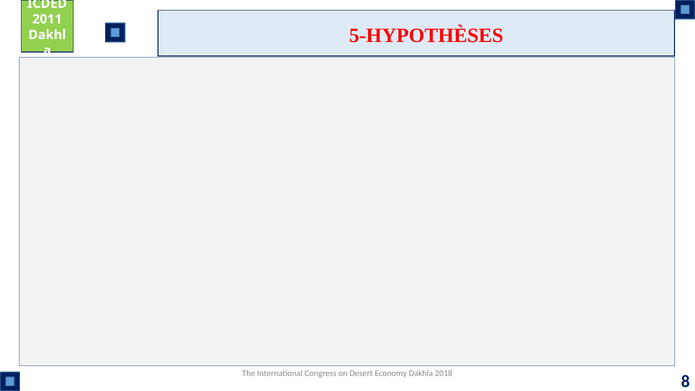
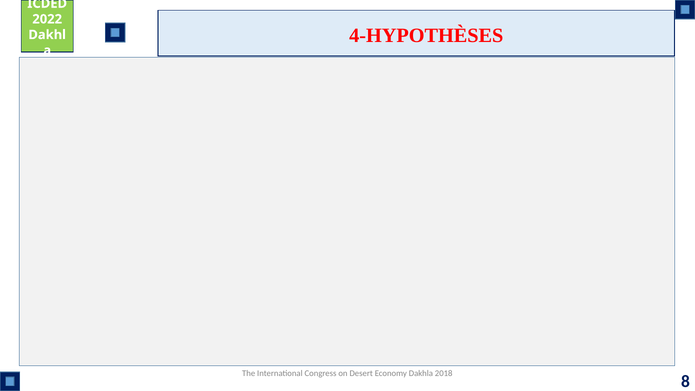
2011: 2011 -> 2022
5-HYPOTHÈSES: 5-HYPOTHÈSES -> 4-HYPOTHÈSES
